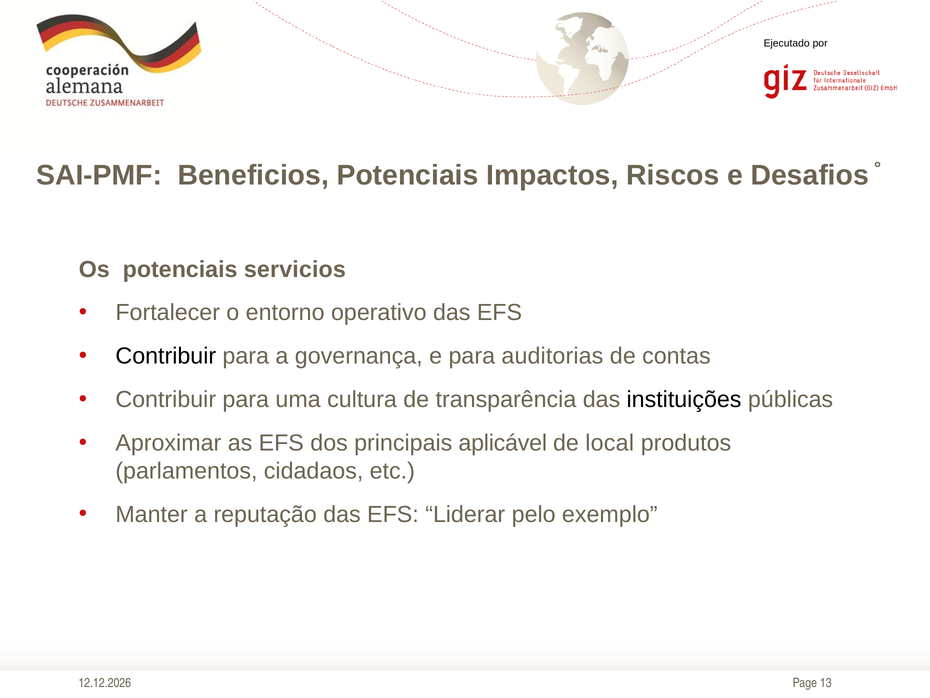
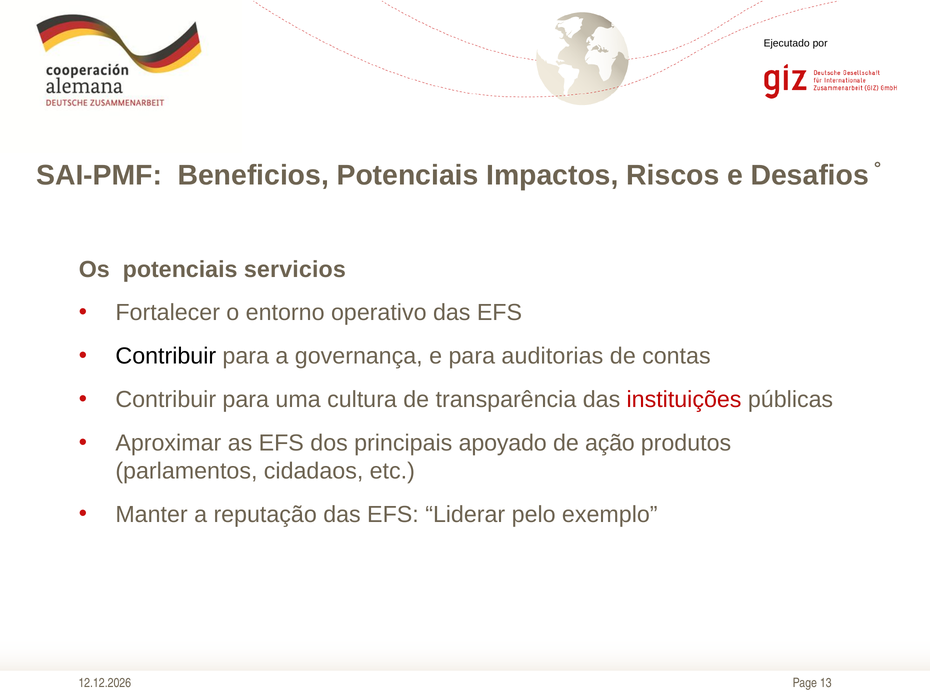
instituições colour: black -> red
aplicável: aplicável -> apoyado
local: local -> ação
